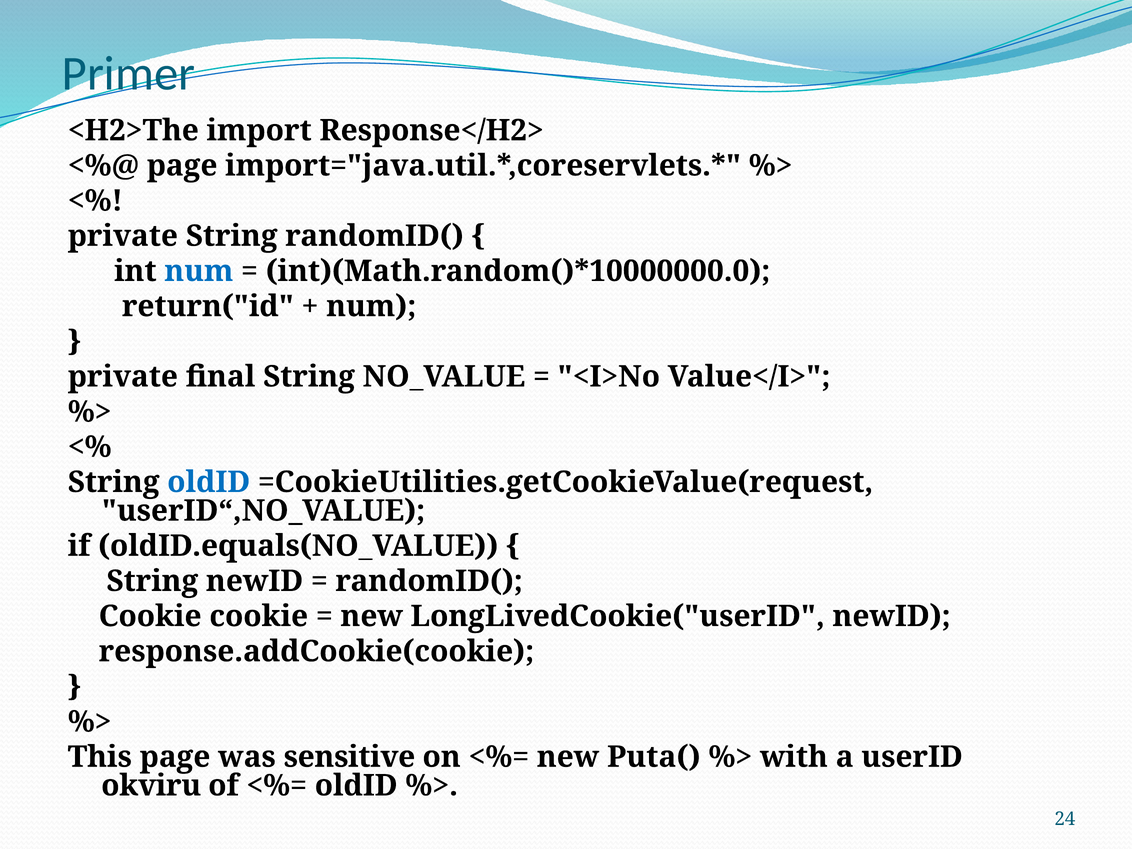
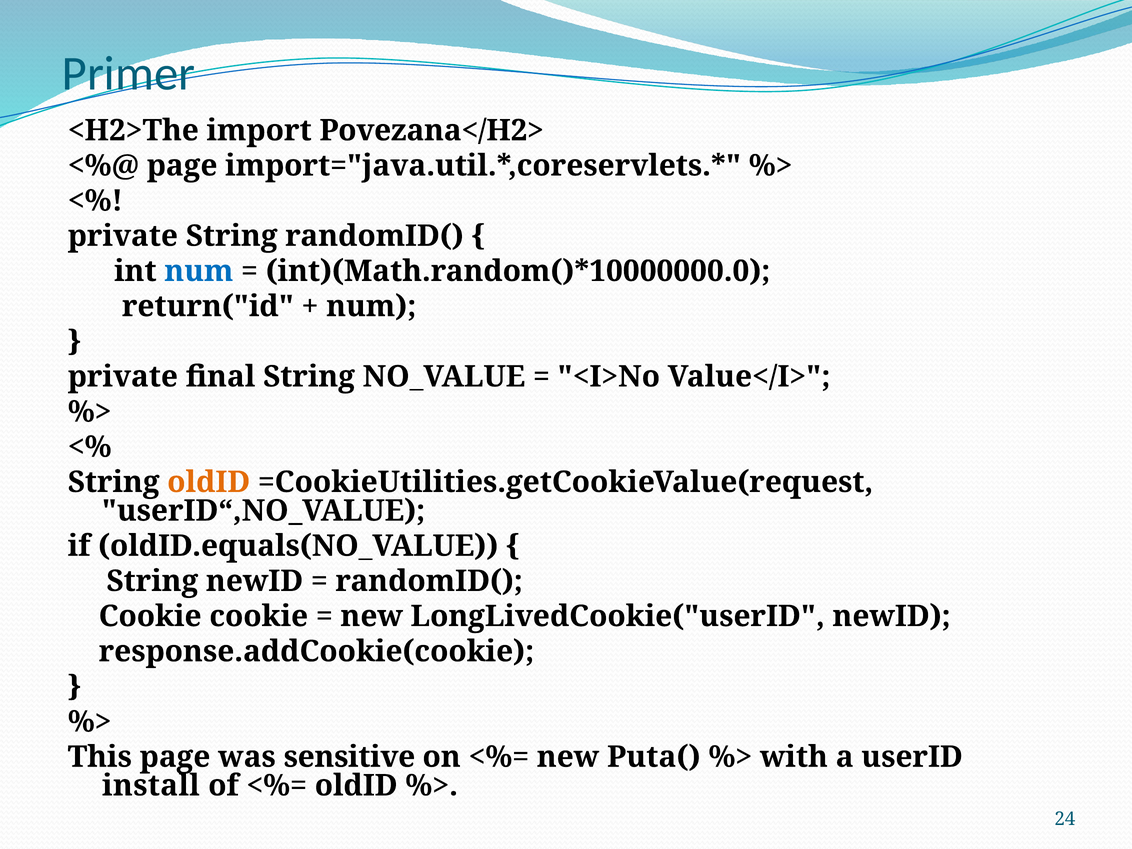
Response</H2>: Response</H2> -> Povezana</H2>
oldID at (209, 482) colour: blue -> orange
okviru: okviru -> install
